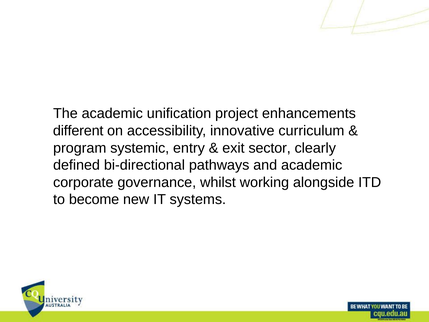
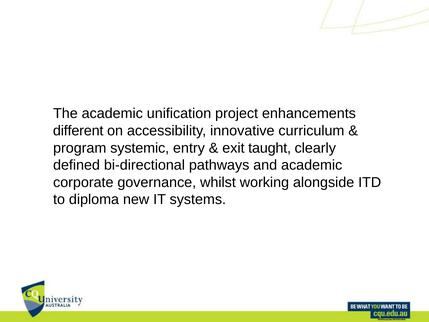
sector: sector -> taught
become: become -> diploma
